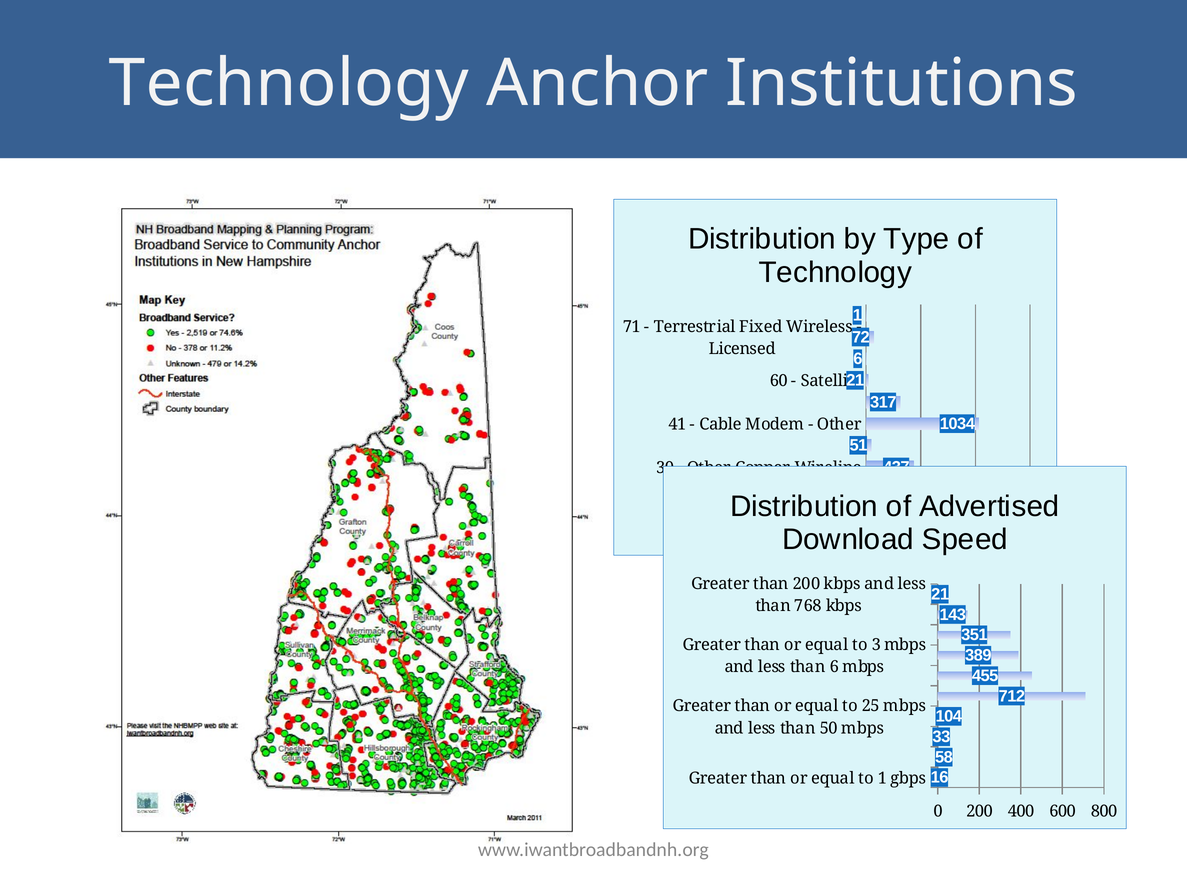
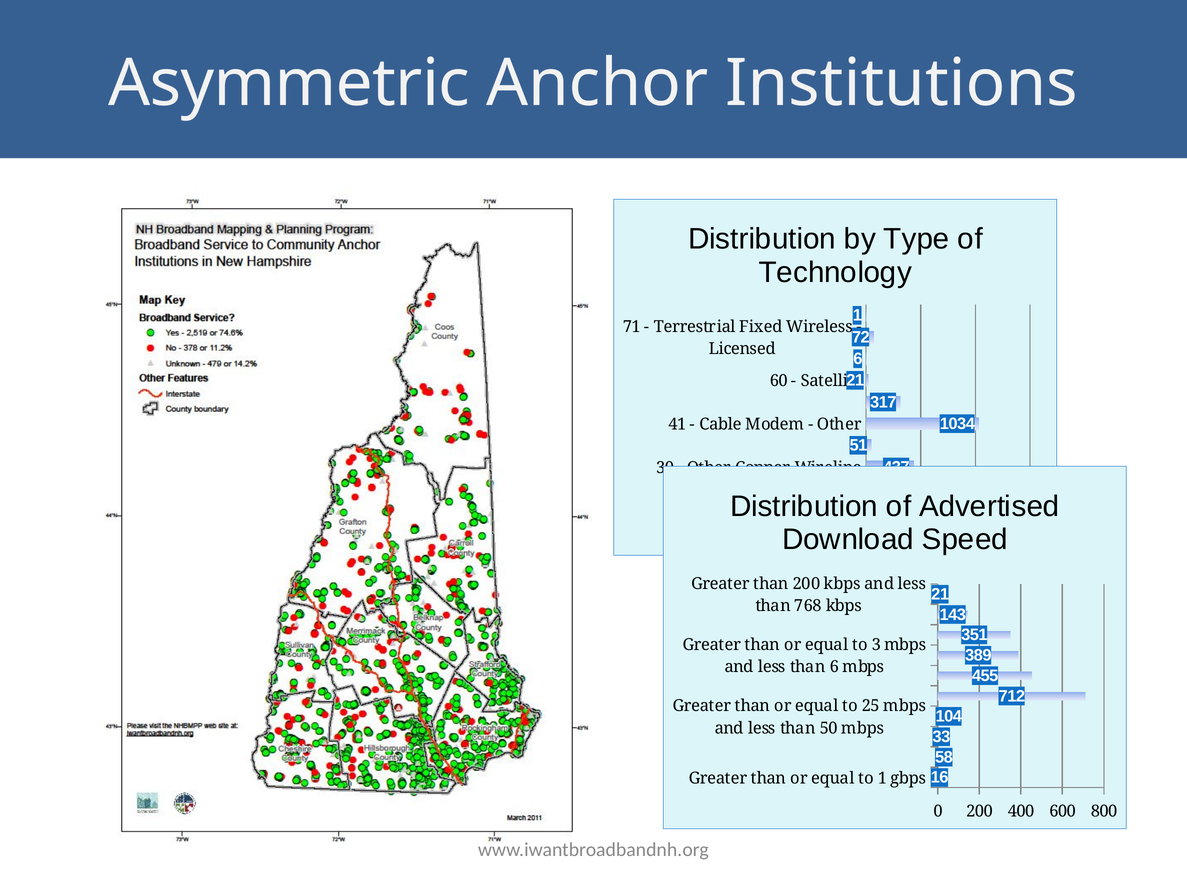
Technology at (289, 84): Technology -> Asymmetric
